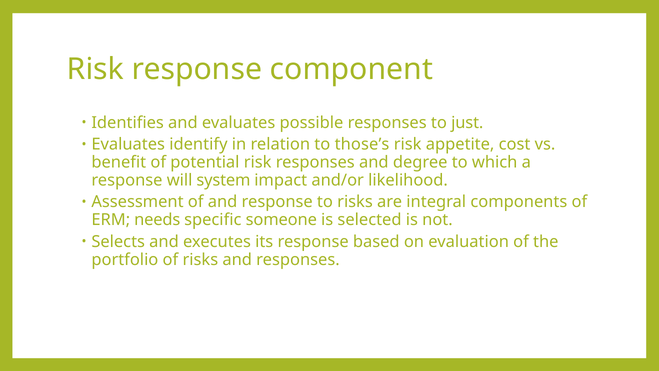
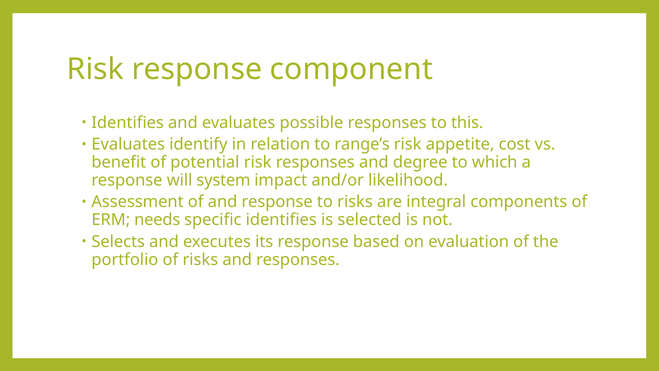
just: just -> this
those’s: those’s -> range’s
specific someone: someone -> identifies
